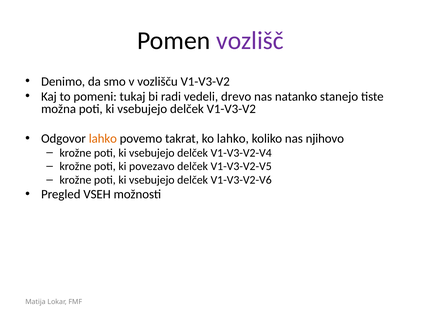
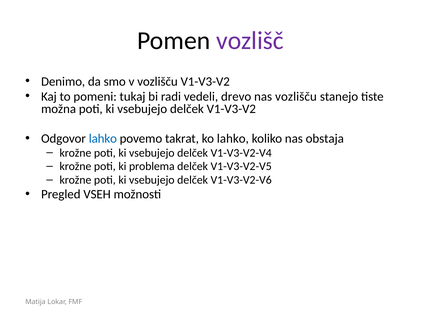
nas natanko: natanko -> vozlišču
lahko at (103, 139) colour: orange -> blue
njihovo: njihovo -> obstaja
povezavo: povezavo -> problema
